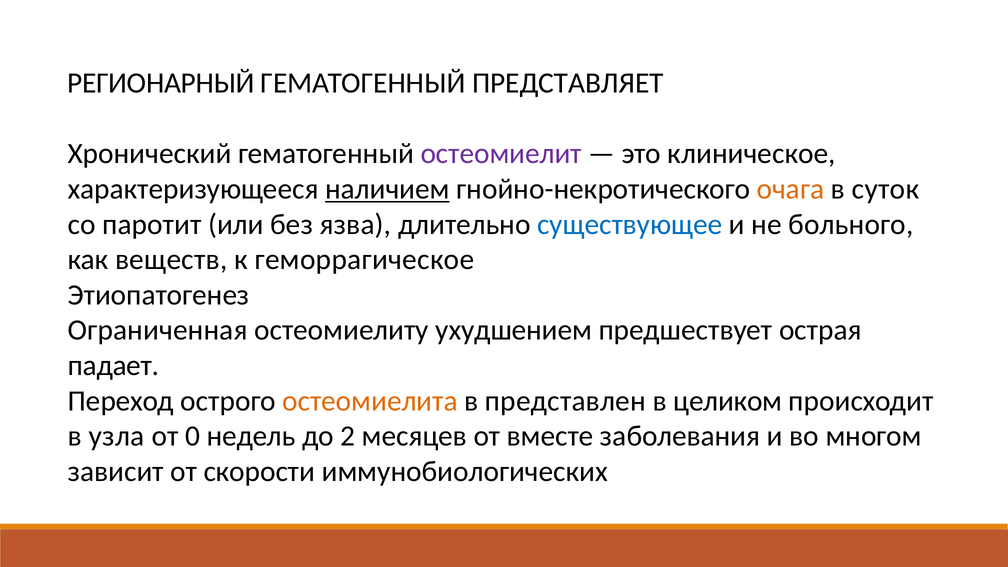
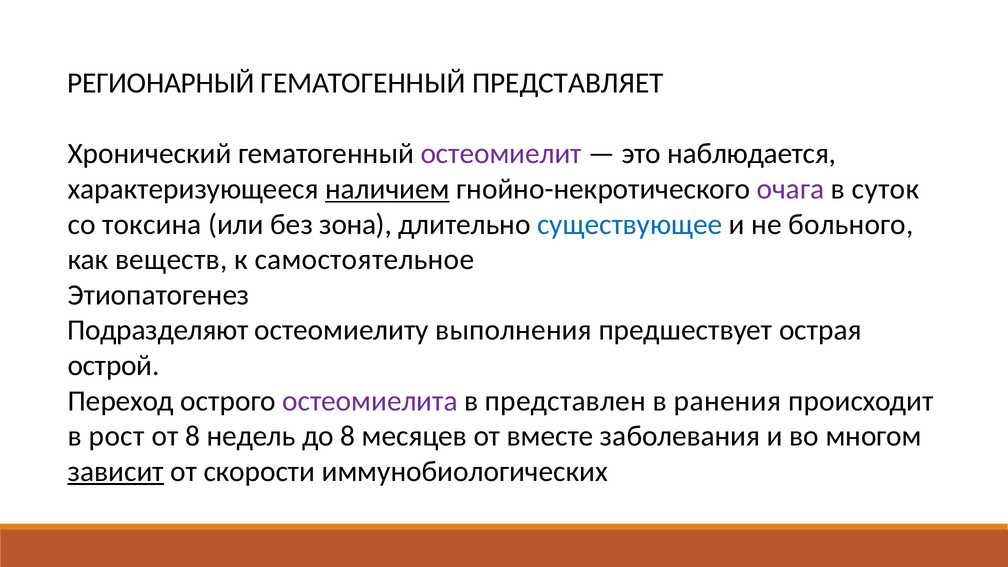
клиническое: клиническое -> наблюдается
очага colour: orange -> purple
паротит: паротит -> токсина
язва: язва -> зона
геморрагическое: геморрагическое -> самостоятельное
Ограниченная: Ограниченная -> Подразделяют
ухудшением: ухудшением -> выполнения
падает: падает -> острой
остеомиелита colour: orange -> purple
целиком: целиком -> ранения
узла: узла -> рост
от 0: 0 -> 8
до 2: 2 -> 8
зависит underline: none -> present
